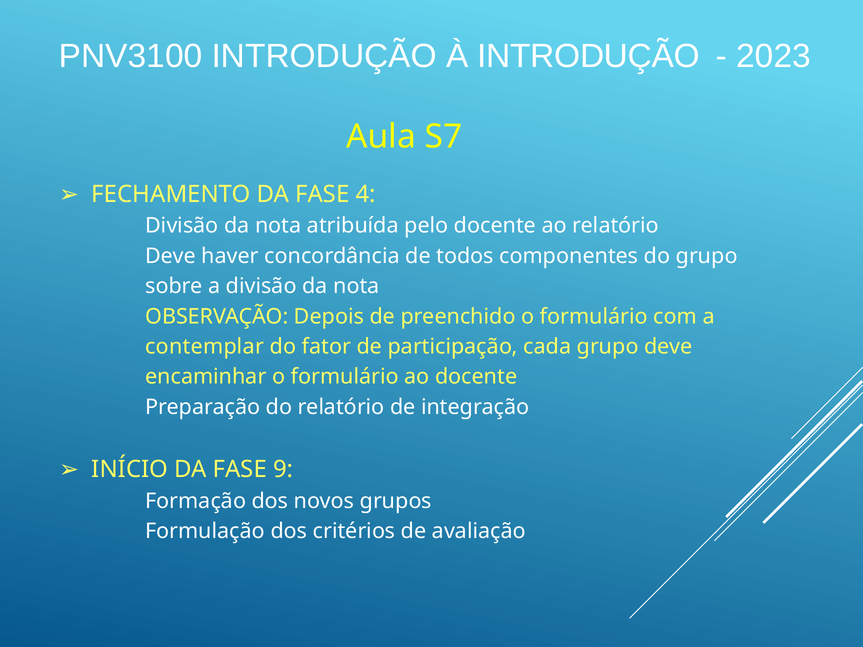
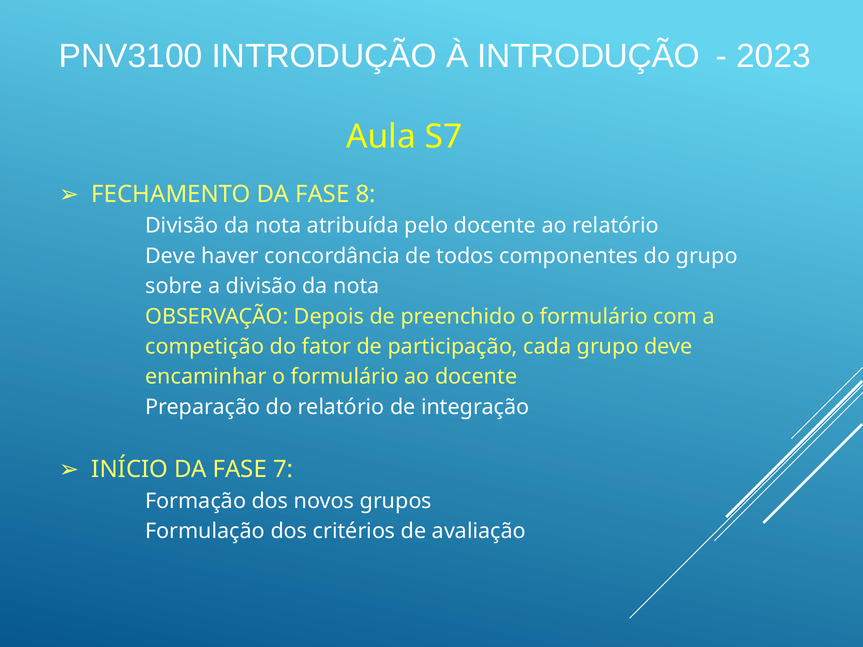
4: 4 -> 8
contemplar: contemplar -> competição
9: 9 -> 7
